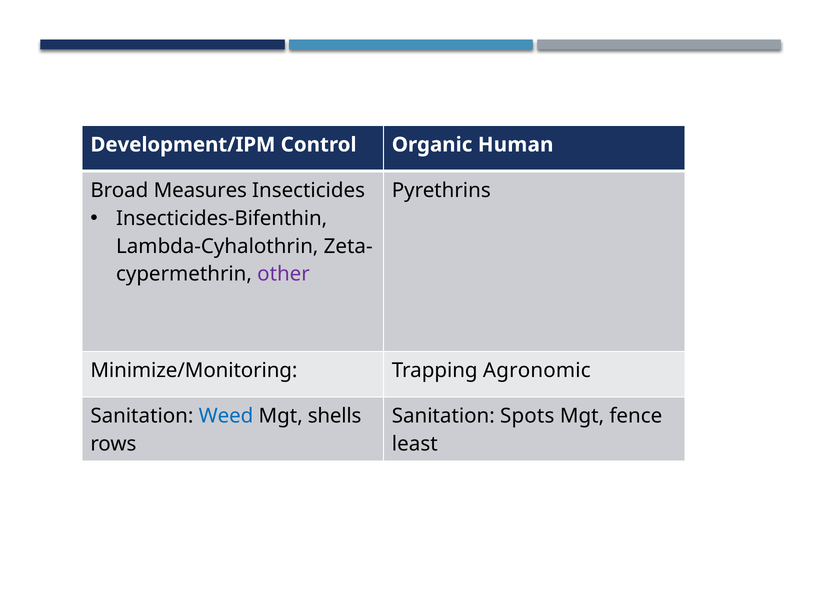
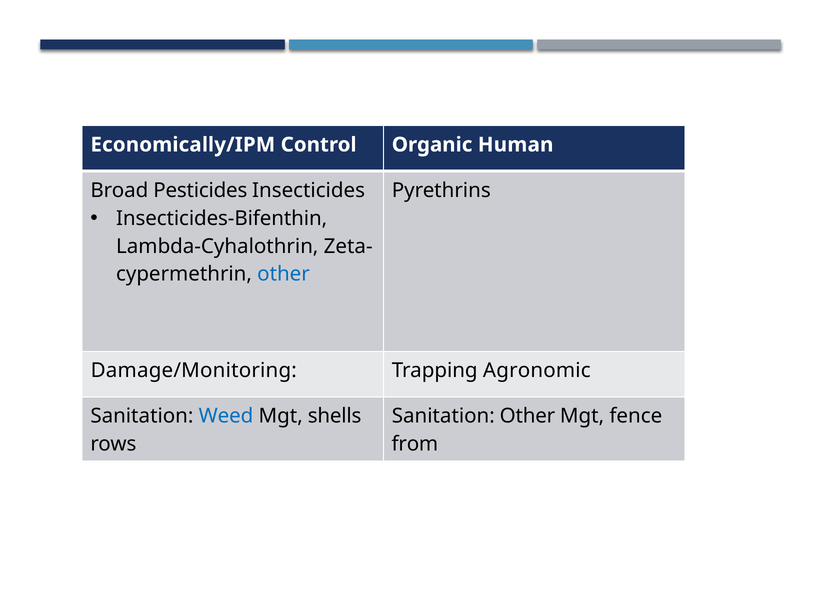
Development/IPM: Development/IPM -> Economically/IPM
Measures: Measures -> Pesticides
other at (284, 274) colour: purple -> blue
Minimize/Monitoring: Minimize/Monitoring -> Damage/Monitoring
Sanitation Spots: Spots -> Other
least: least -> from
